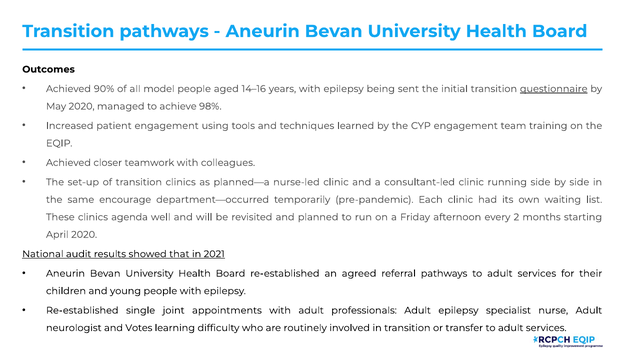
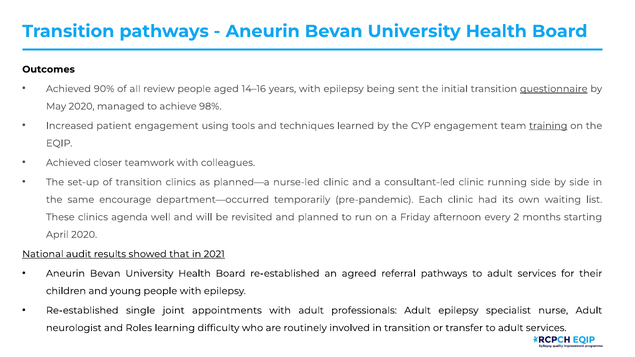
model: model -> review
training underline: none -> present
Votes: Votes -> Roles
